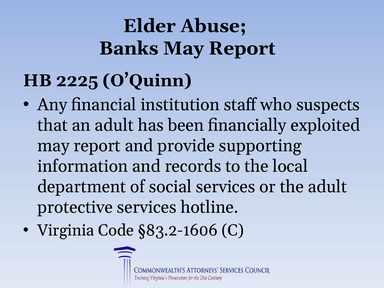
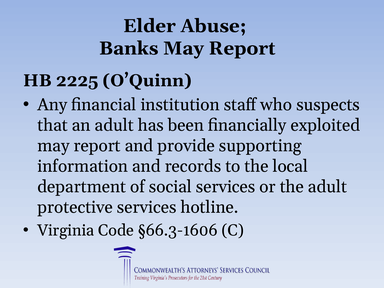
§83.2-1606: §83.2-1606 -> §66.3-1606
